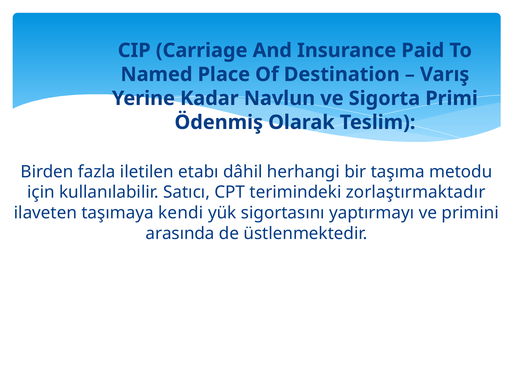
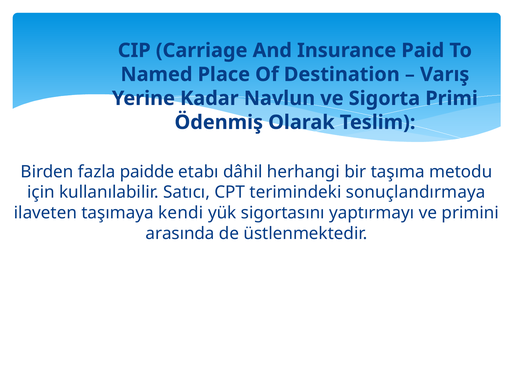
iletilen: iletilen -> paidde
zorlaştırmaktadır: zorlaştırmaktadır -> sonuçlandırmaya
